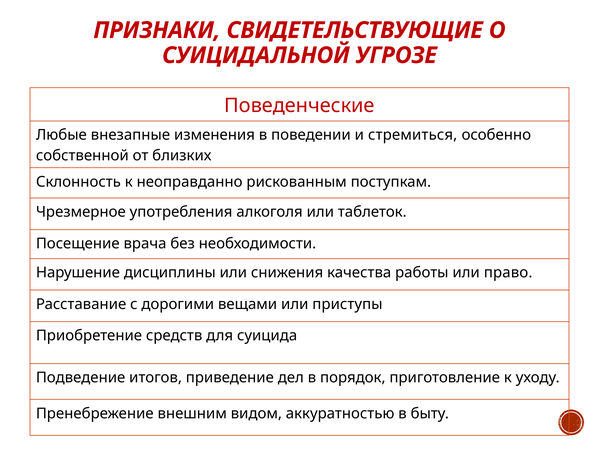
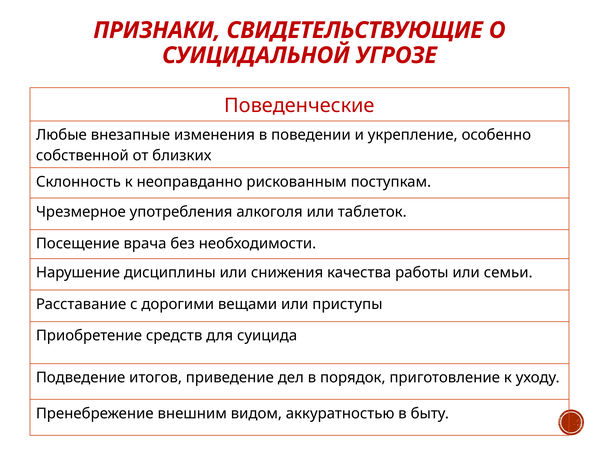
стремиться: стремиться -> укрепление
право: право -> семьи
